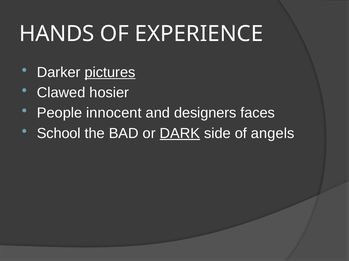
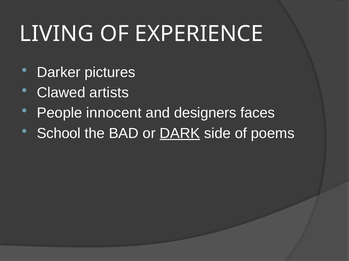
HANDS: HANDS -> LIVING
pictures underline: present -> none
hosier: hosier -> artists
angels: angels -> poems
